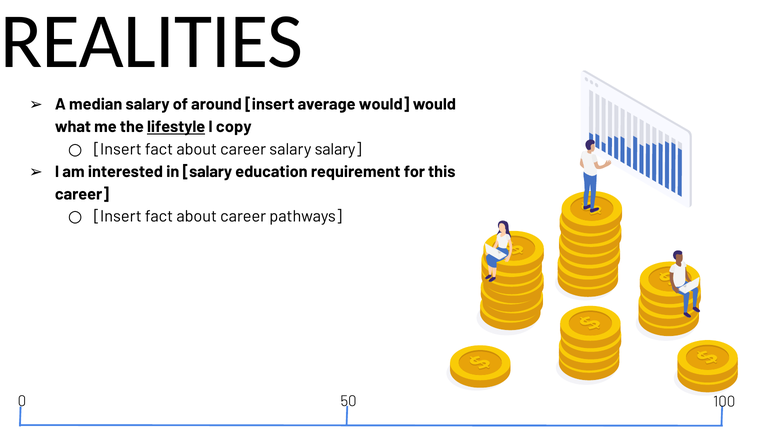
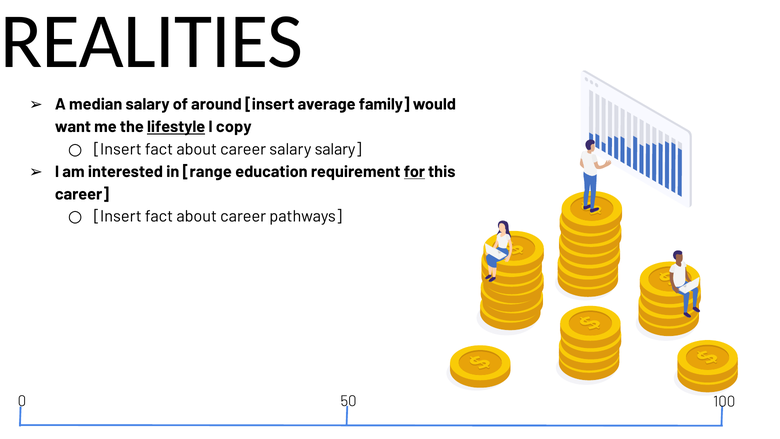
average would: would -> family
what: what -> want
in salary: salary -> range
for underline: none -> present
